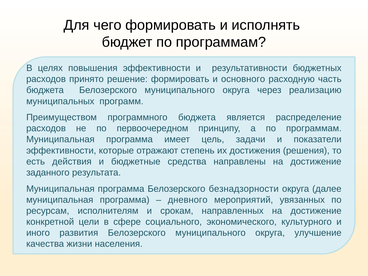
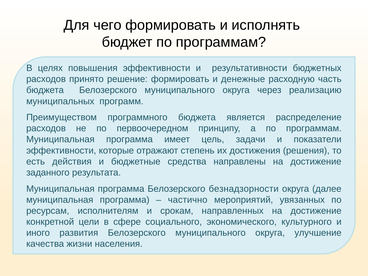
основного: основного -> денежные
дневного: дневного -> частично
